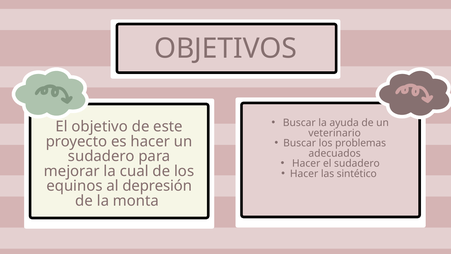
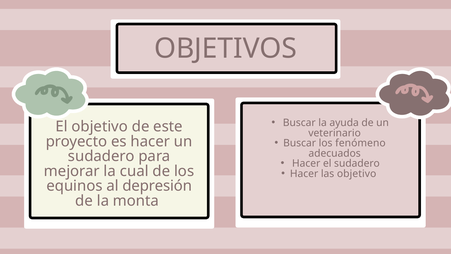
problemas: problemas -> fenómeno
las sintético: sintético -> objetivo
